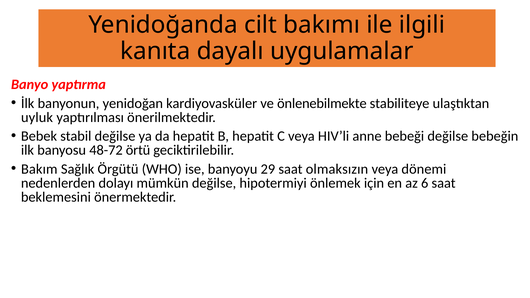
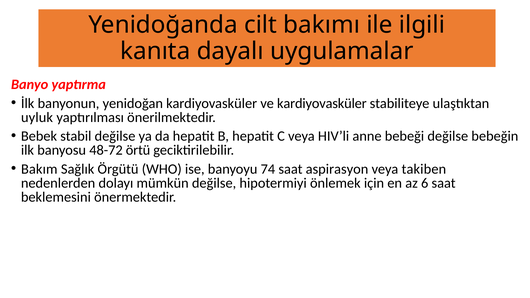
ve önlenebilmekte: önlenebilmekte -> kardiyovasküler
29: 29 -> 74
olmaksızın: olmaksızın -> aspirasyon
dönemi: dönemi -> takiben
